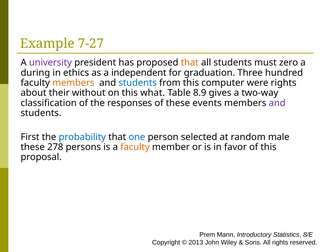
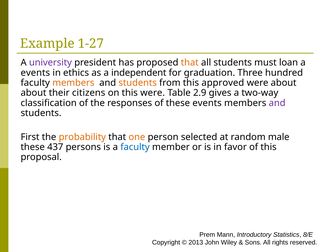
7-27: 7-27 -> 1-27
zero: zero -> loan
during at (35, 73): during -> events
students at (138, 83) colour: blue -> orange
computer: computer -> approved
were rights: rights -> about
without: without -> citizens
this what: what -> were
8.9: 8.9 -> 2.9
probability colour: blue -> orange
one colour: blue -> orange
278: 278 -> 437
faculty at (135, 147) colour: orange -> blue
